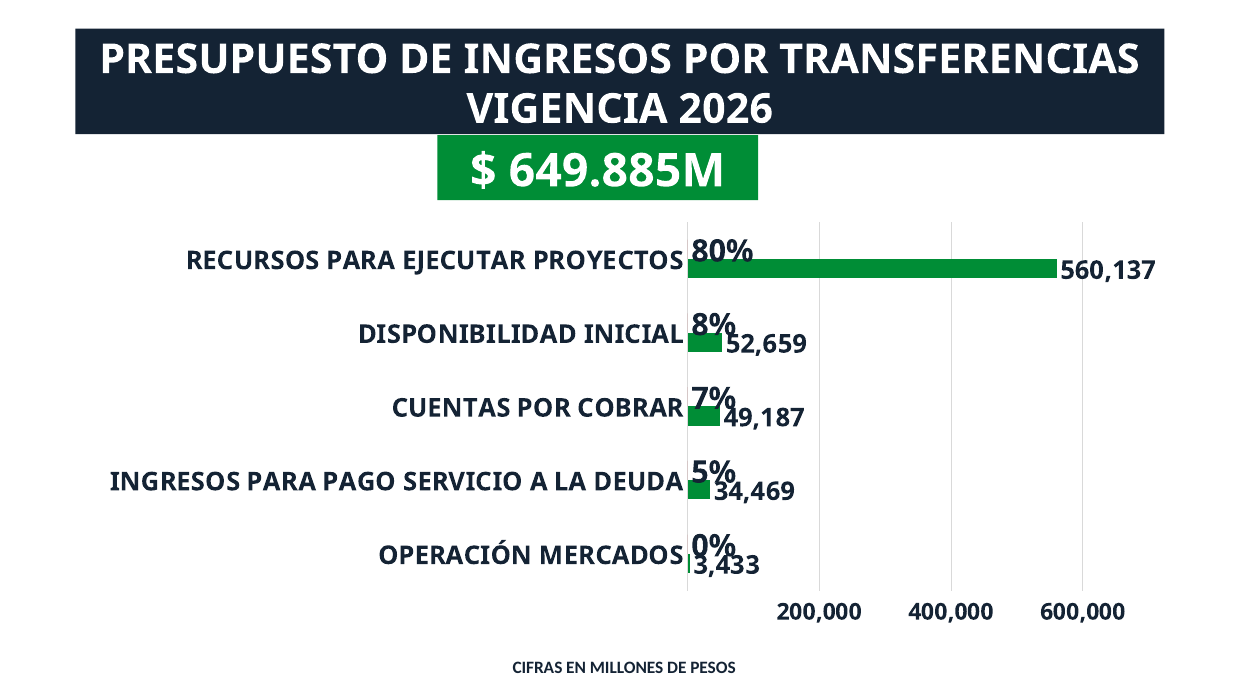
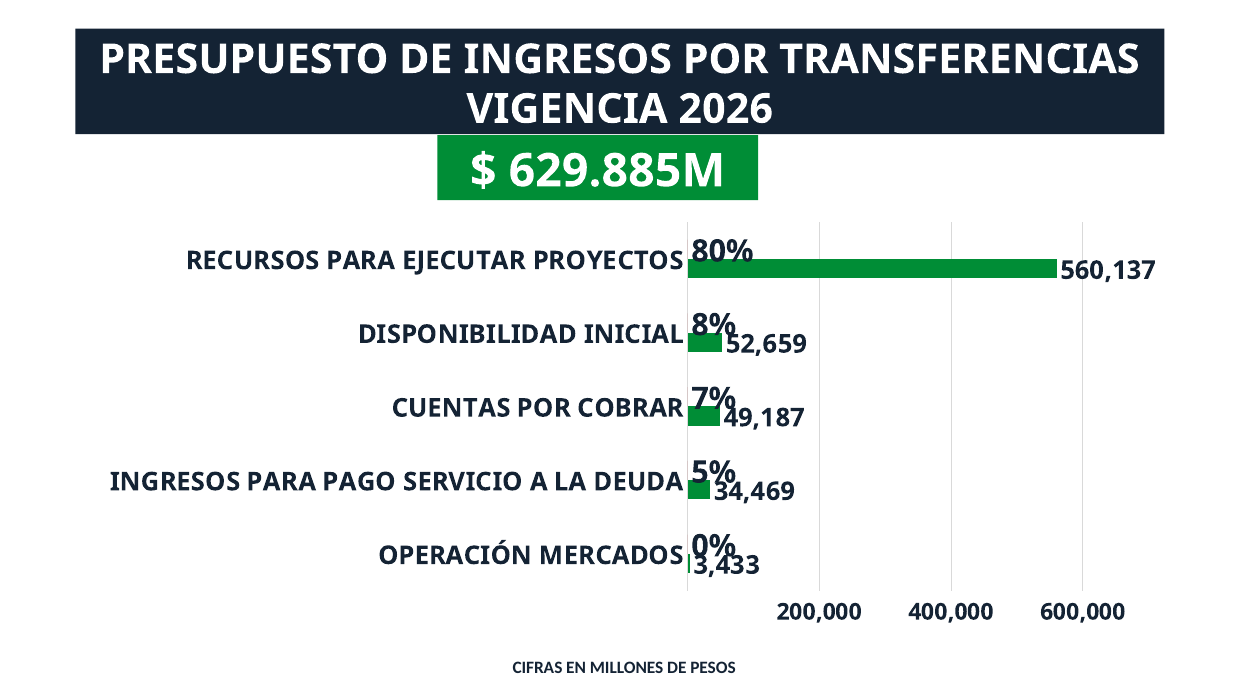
649.885M: 649.885M -> 629.885M
